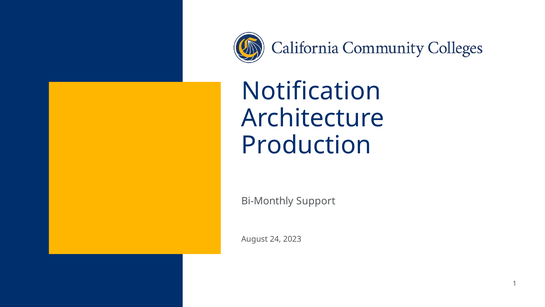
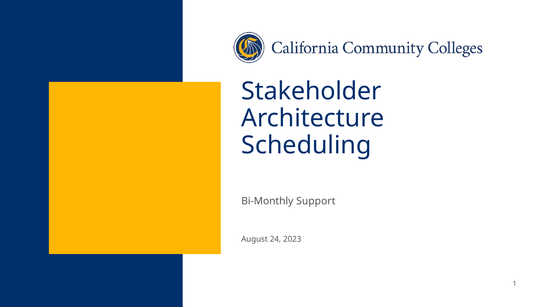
Notification: Notification -> Stakeholder
Production: Production -> Scheduling
